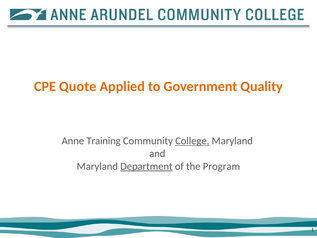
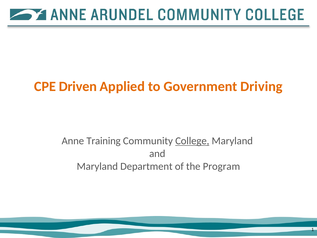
Quote: Quote -> Driven
Quality: Quality -> Driving
Department underline: present -> none
